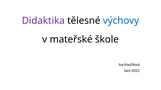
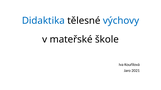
Didaktika colour: purple -> blue
